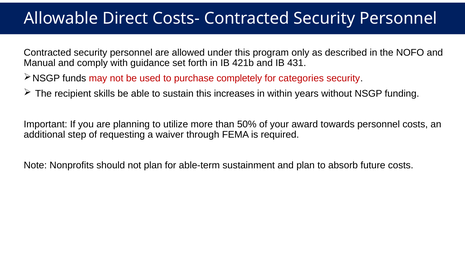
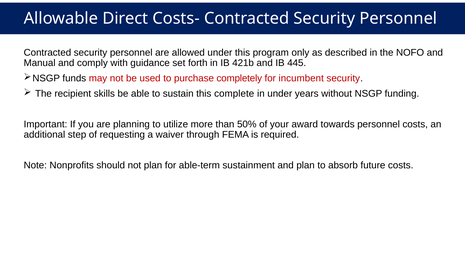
431: 431 -> 445
categories: categories -> incumbent
increases: increases -> complete
in within: within -> under
